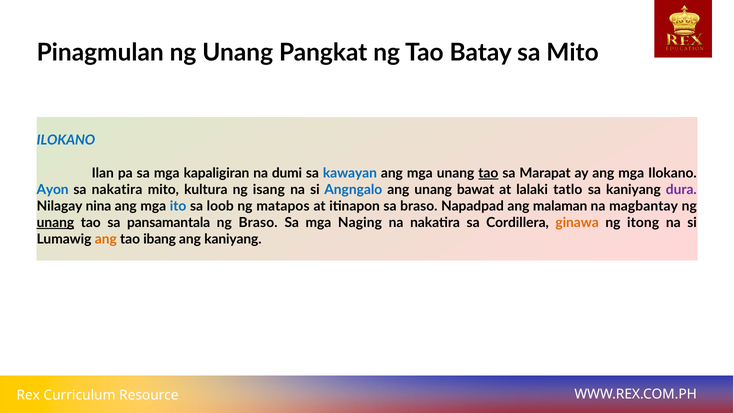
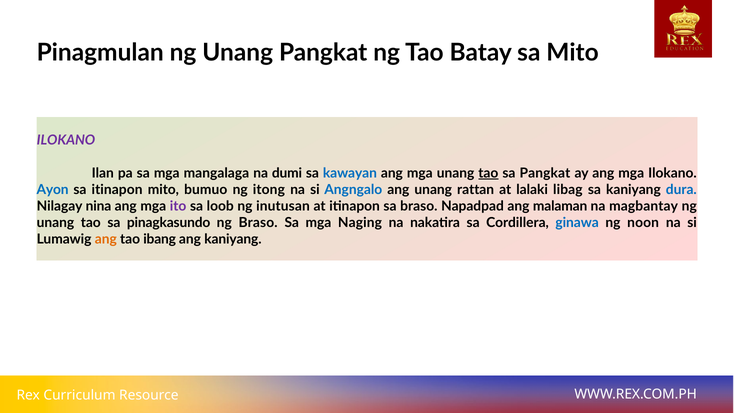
ILOKANO at (66, 140) colour: blue -> purple
kapaligiran: kapaligiran -> mangalaga
sa Marapat: Marapat -> Pangkat
sa nakatira: nakatira -> itinapon
kultura: kultura -> bumuo
isang: isang -> itong
bawat: bawat -> rattan
tatlo: tatlo -> libag
dura colour: purple -> blue
ito colour: blue -> purple
matapos: matapos -> inutusan
unang at (55, 223) underline: present -> none
pansamantala: pansamantala -> pinagkasundo
ginawa colour: orange -> blue
itong: itong -> noon
